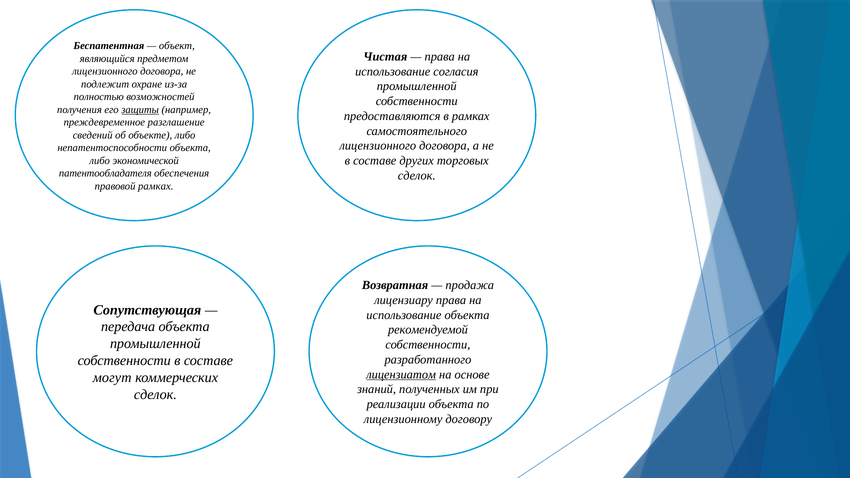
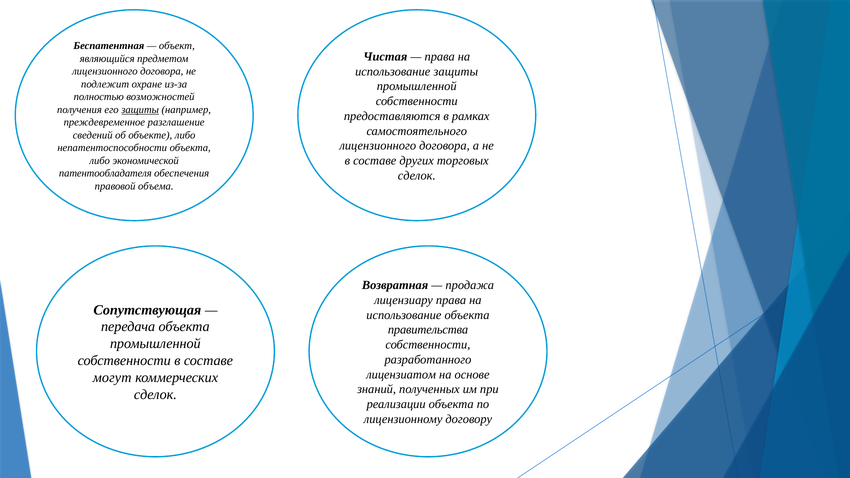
использование согласия: согласия -> защиты
правовой рамках: рамках -> объема
рекомендуемой: рекомендуемой -> правительства
лицензиатом underline: present -> none
